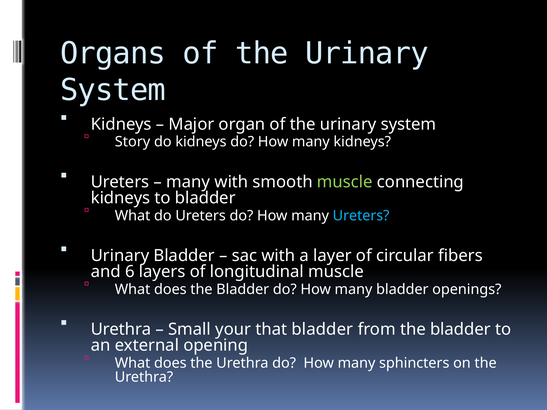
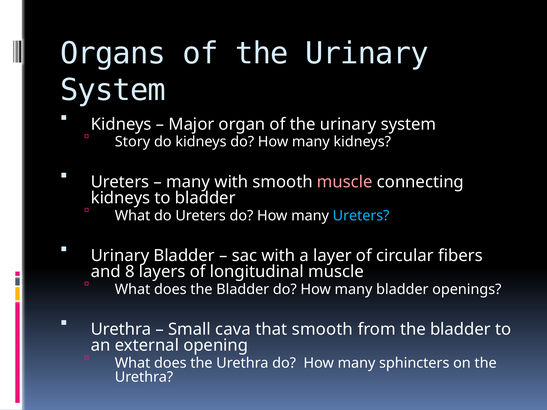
muscle at (345, 182) colour: light green -> pink
6: 6 -> 8
your: your -> cava
that bladder: bladder -> smooth
